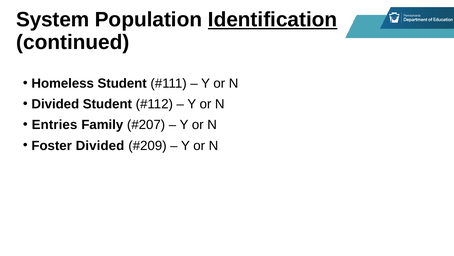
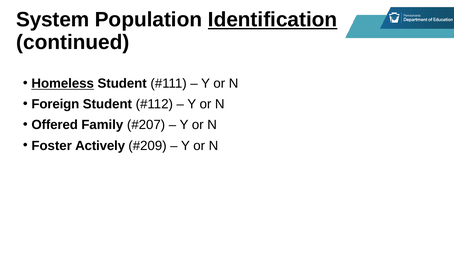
Homeless underline: none -> present
Divided at (55, 104): Divided -> Foreign
Entries: Entries -> Offered
Foster Divided: Divided -> Actively
